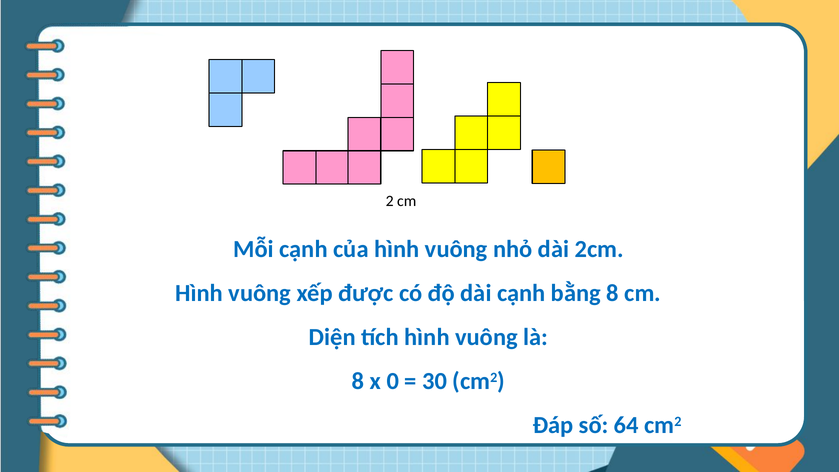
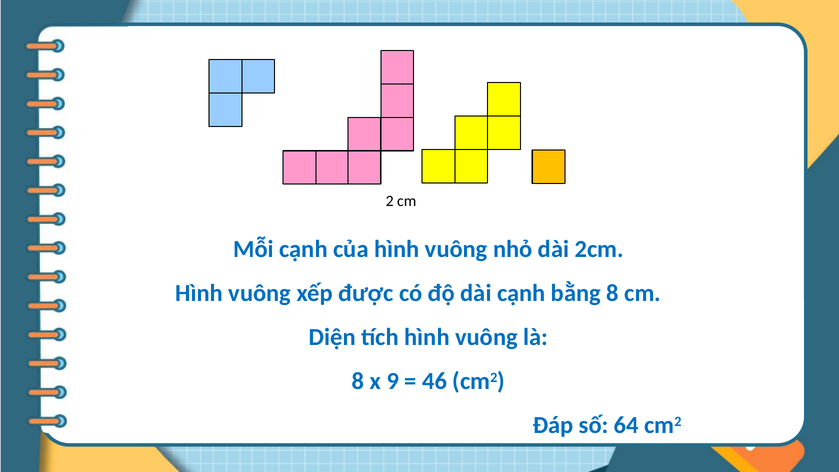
0: 0 -> 9
30: 30 -> 46
